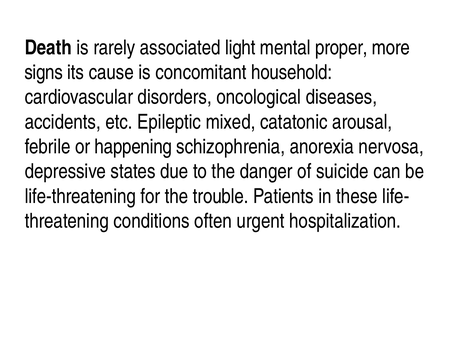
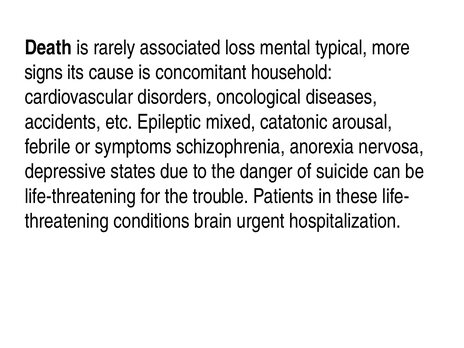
light: light -> loss
proper: proper -> typical
happening: happening -> symptoms
often: often -> brain
